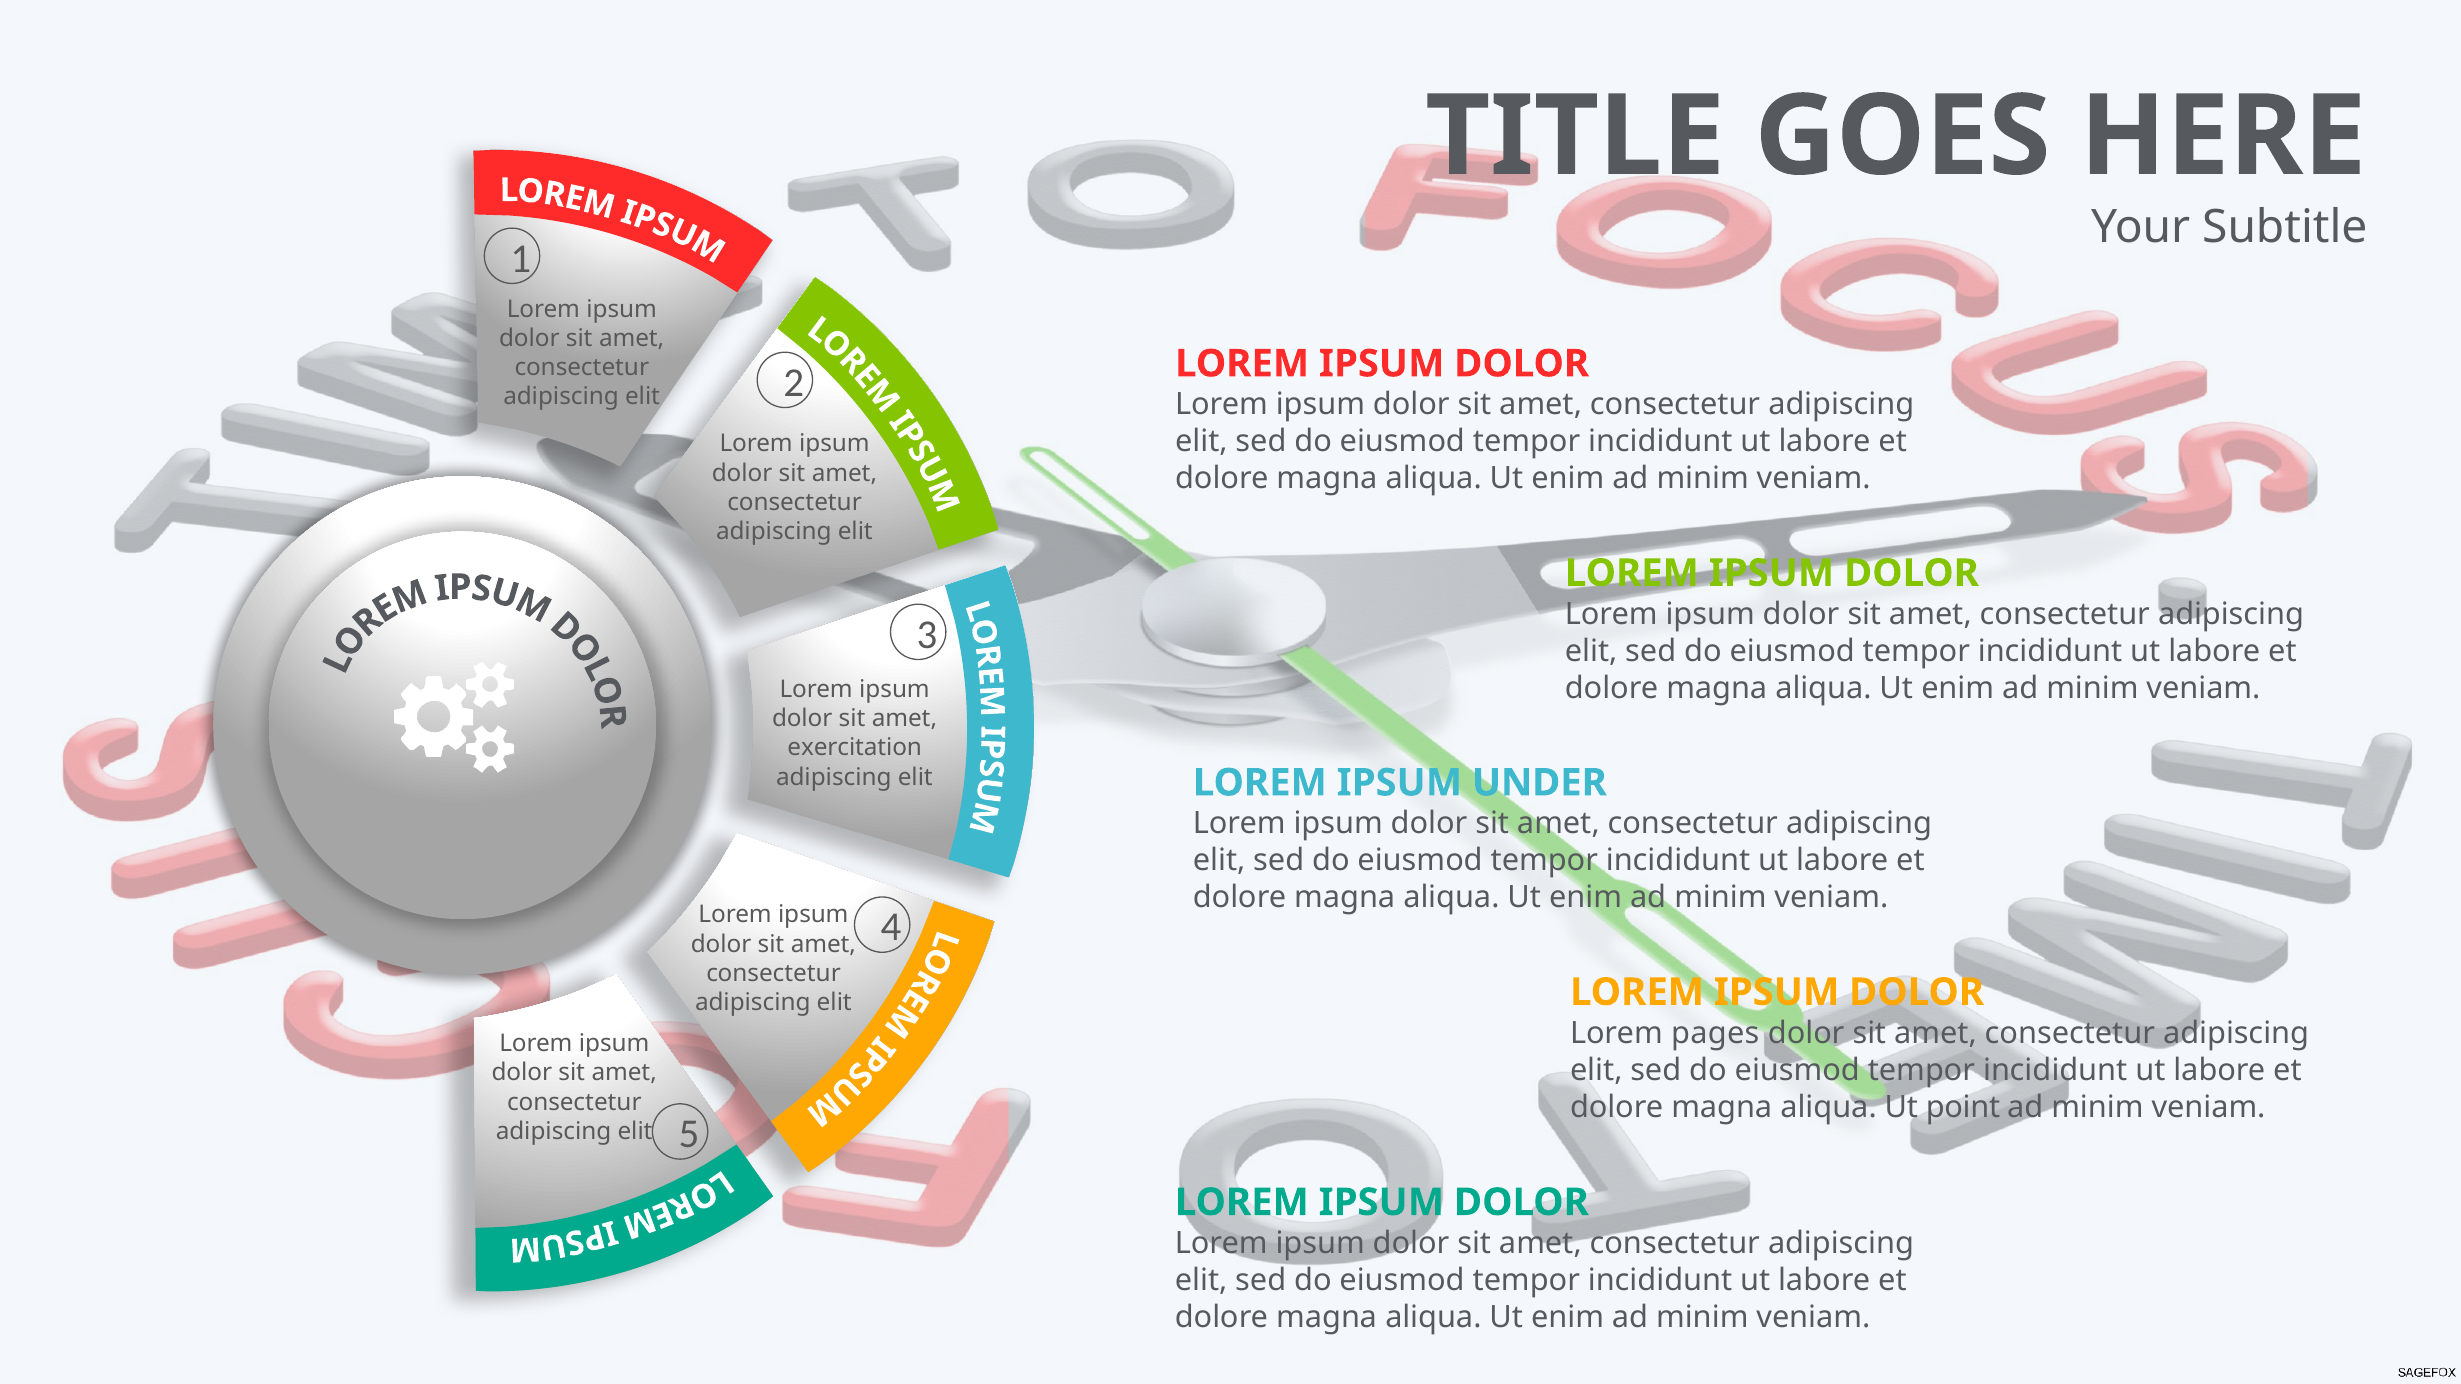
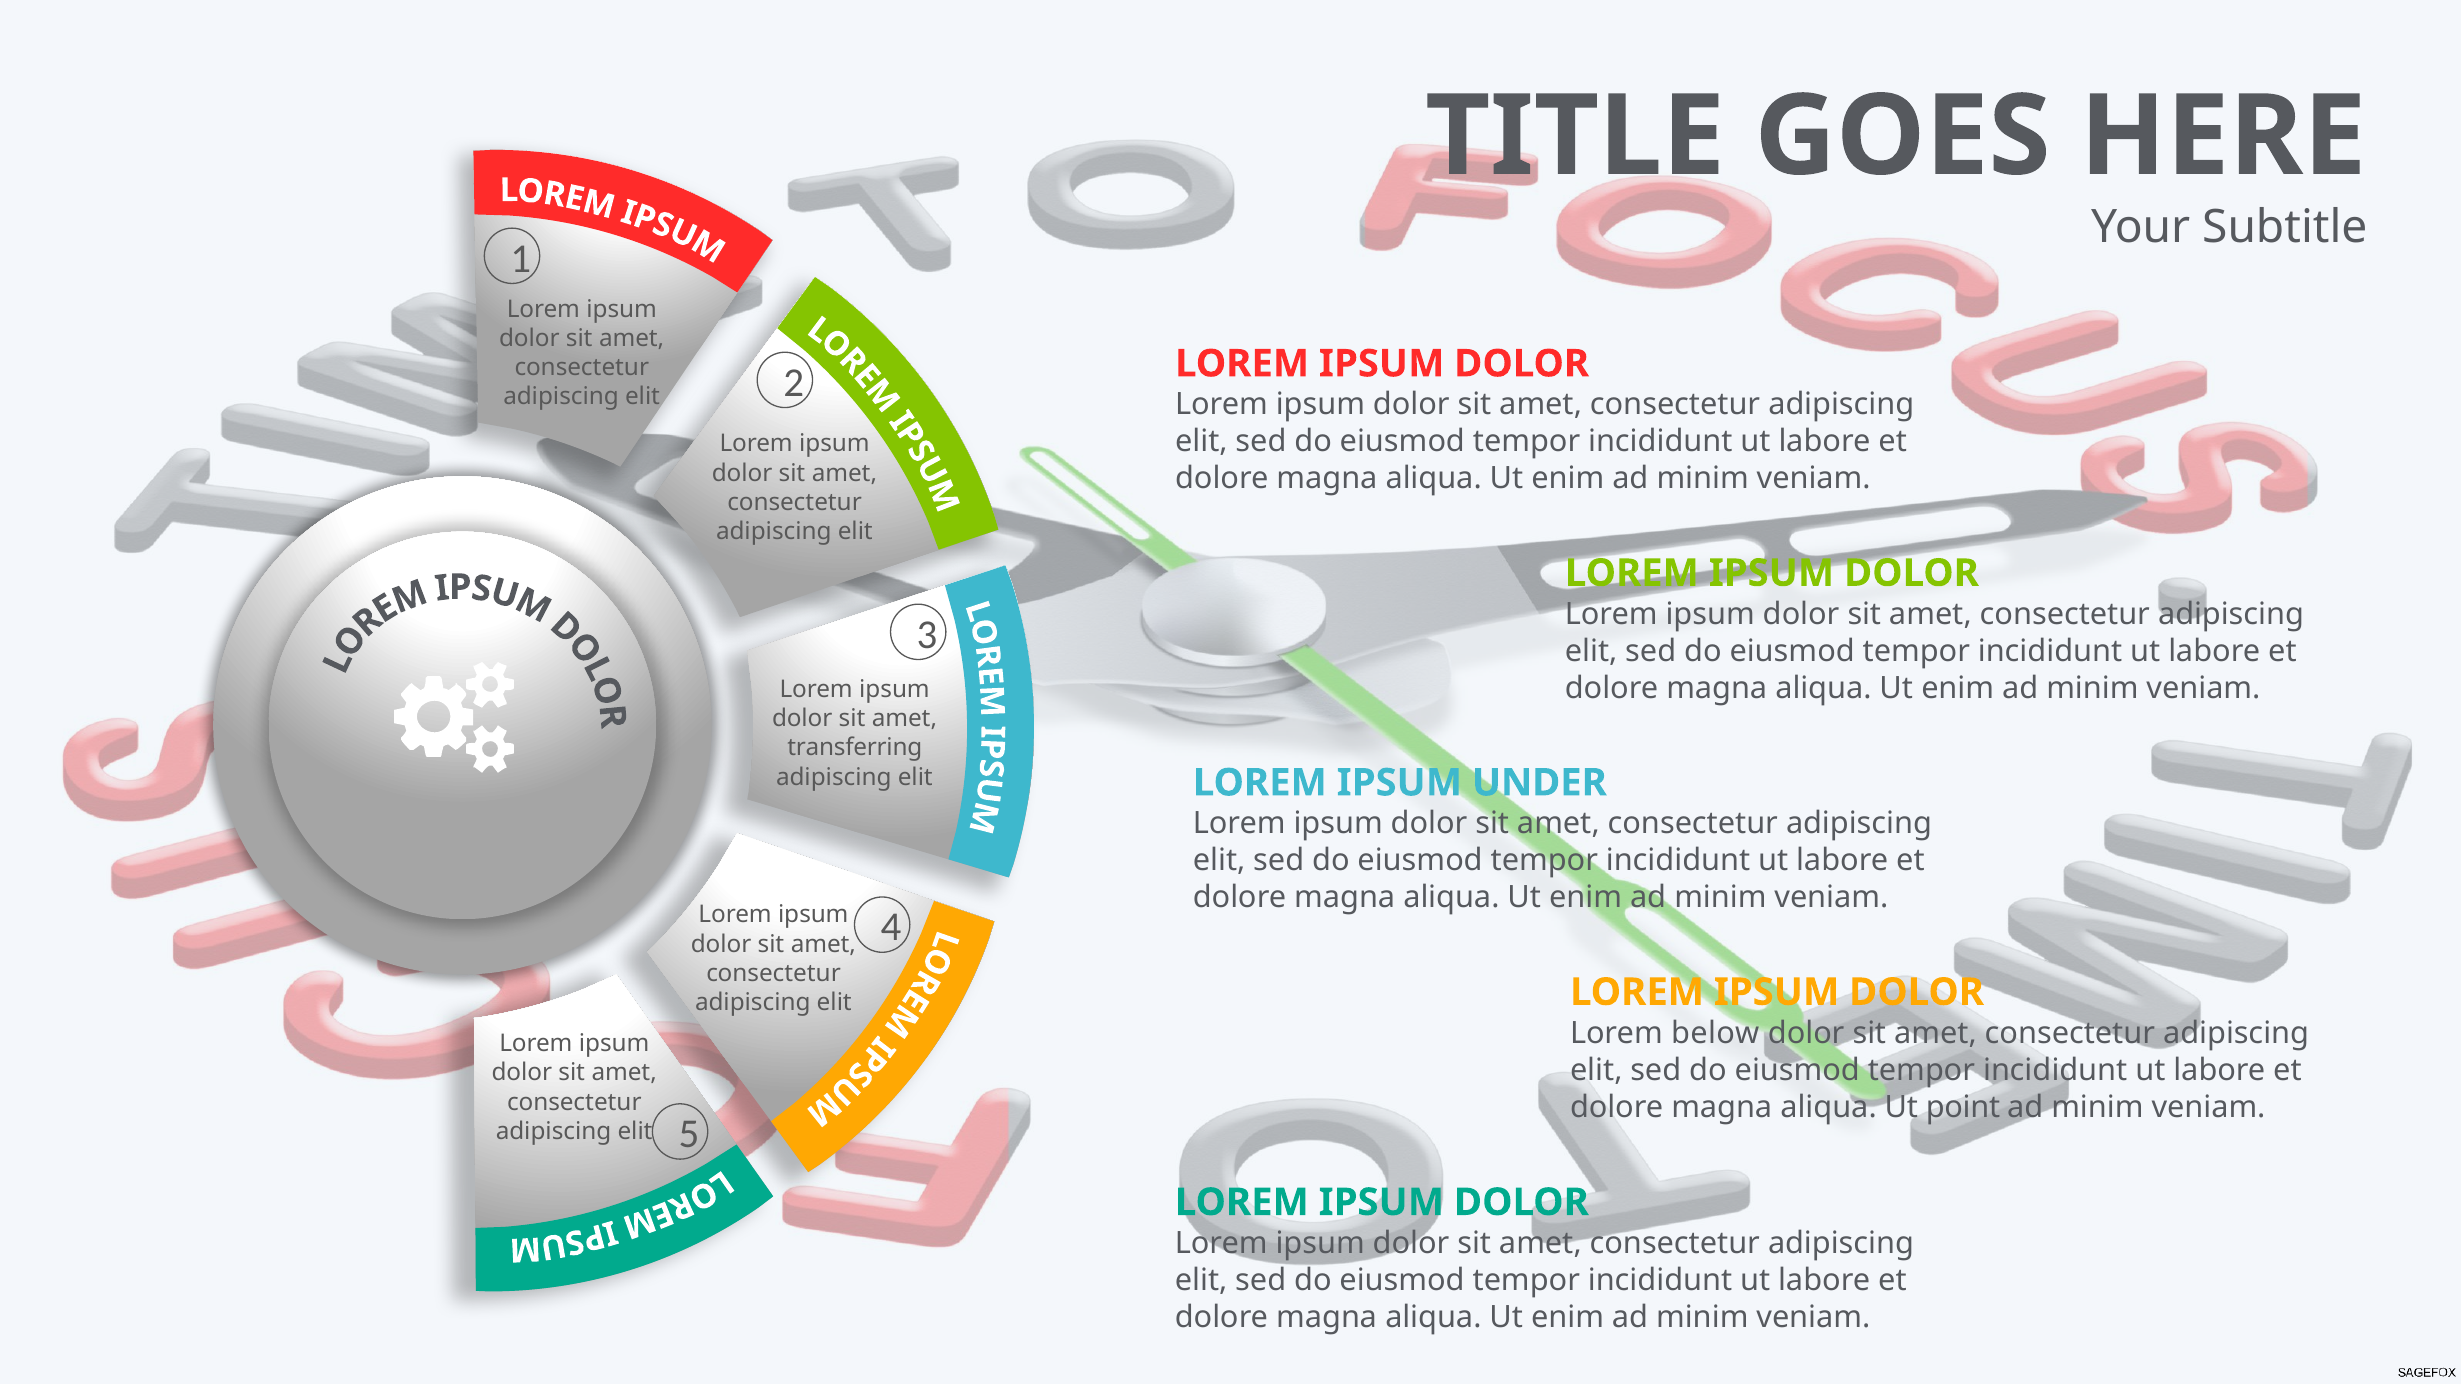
exercitation: exercitation -> transferring
pages: pages -> below
